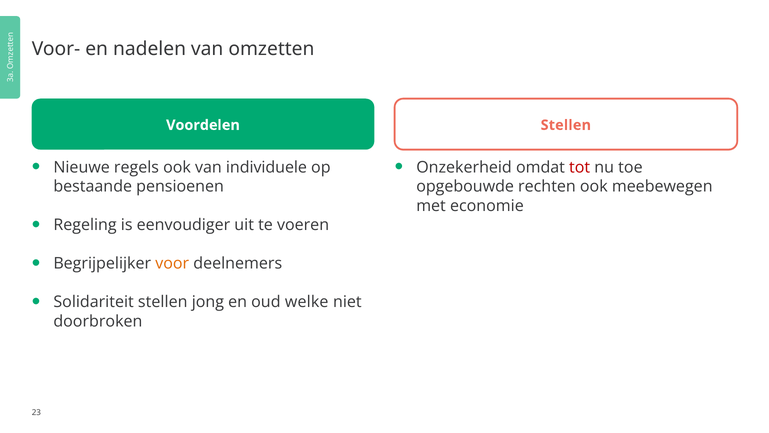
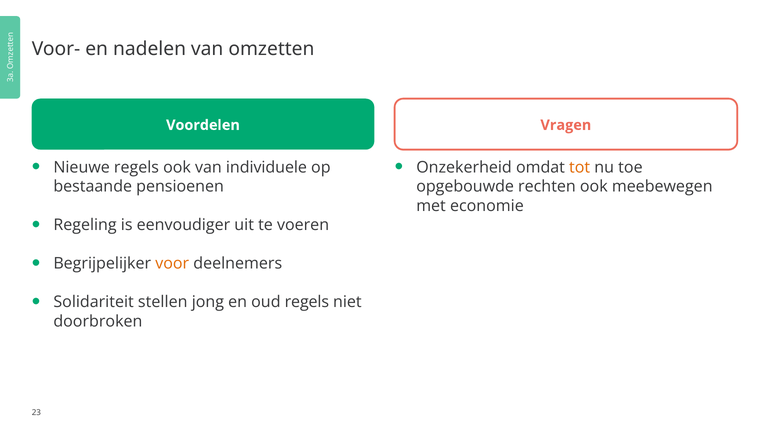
Voordelen Stellen: Stellen -> Vragen
tot colour: red -> orange
oud welke: welke -> regels
